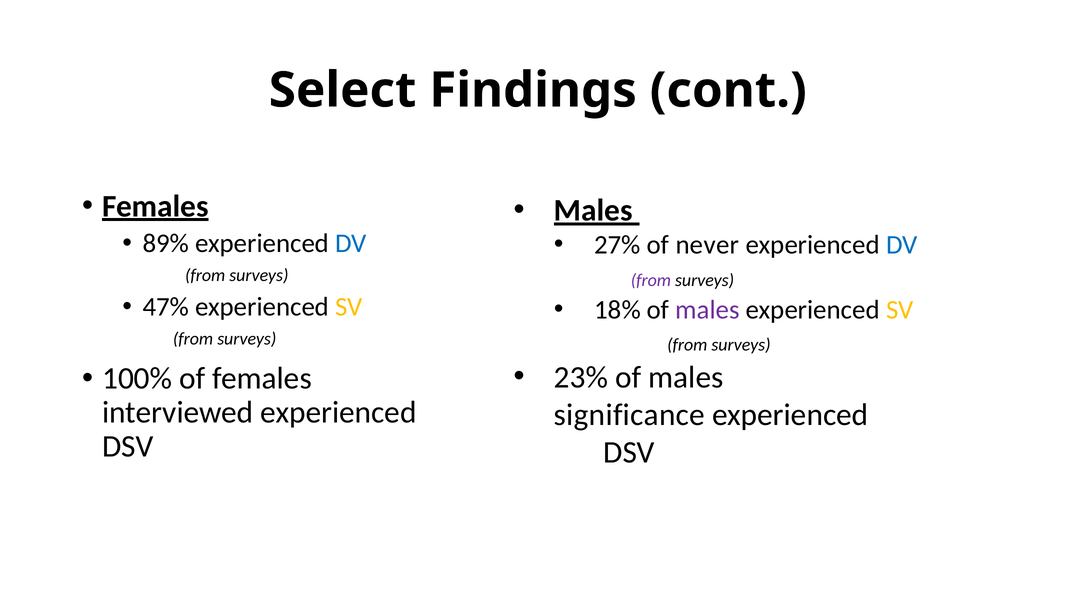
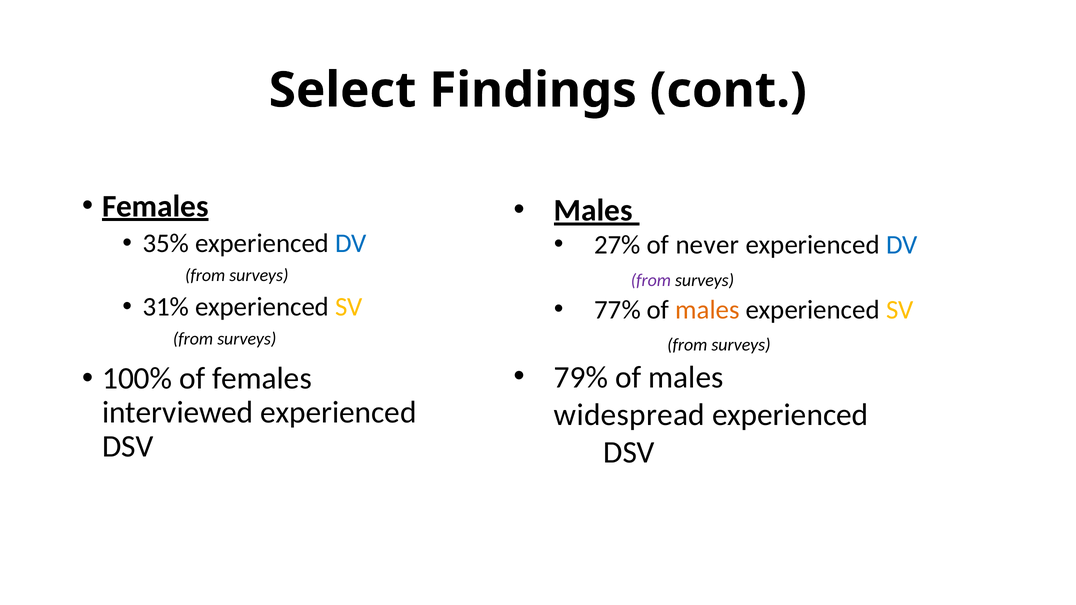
89%: 89% -> 35%
47%: 47% -> 31%
18%: 18% -> 77%
males at (707, 310) colour: purple -> orange
23%: 23% -> 79%
significance: significance -> widespread
